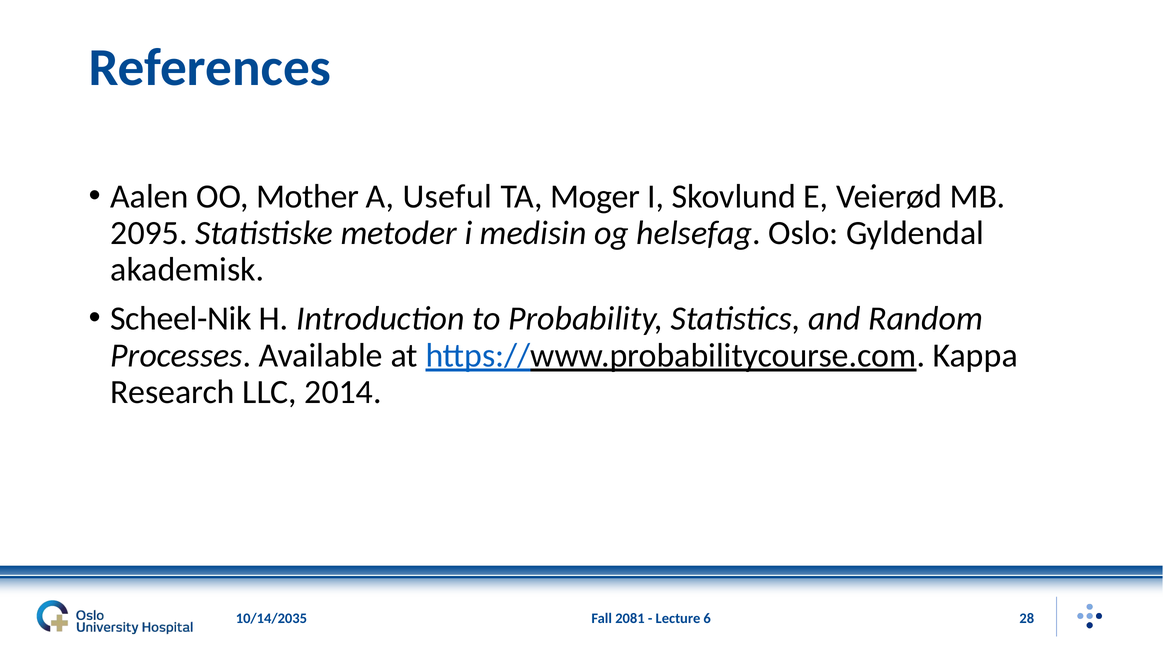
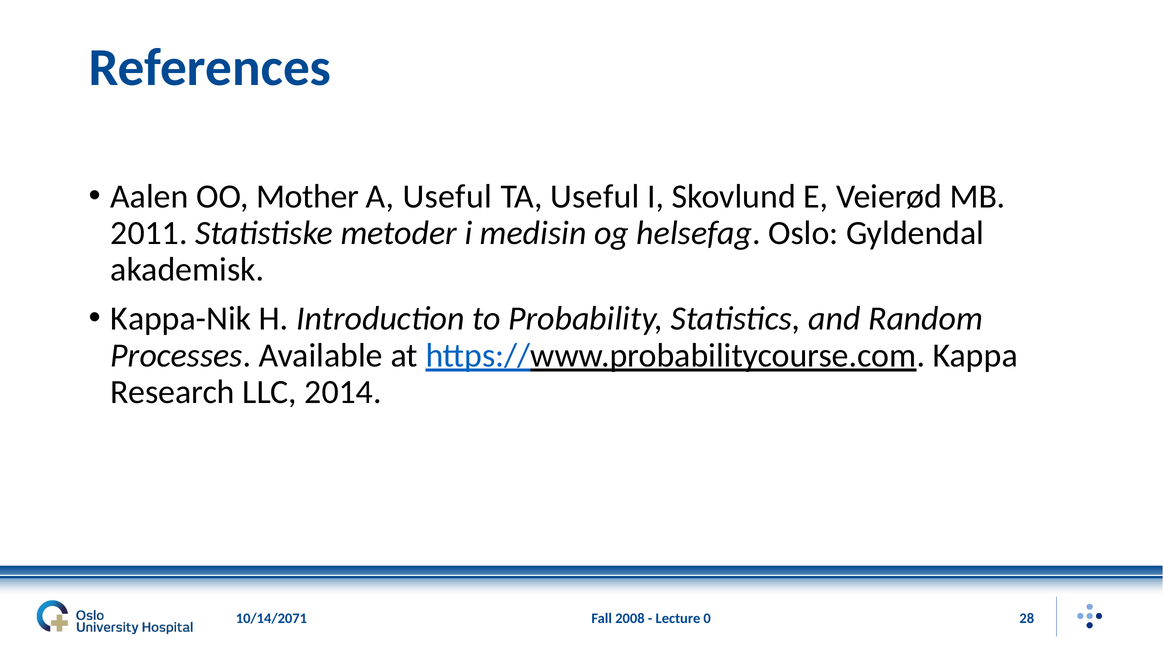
TA Moger: Moger -> Useful
2095: 2095 -> 2011
Scheel-Nik: Scheel-Nik -> Kappa-Nik
2081: 2081 -> 2008
6: 6 -> 0
10/14/2035: 10/14/2035 -> 10/14/2071
